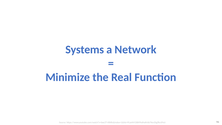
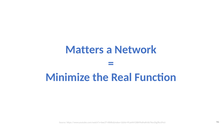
Systems: Systems -> Matters
